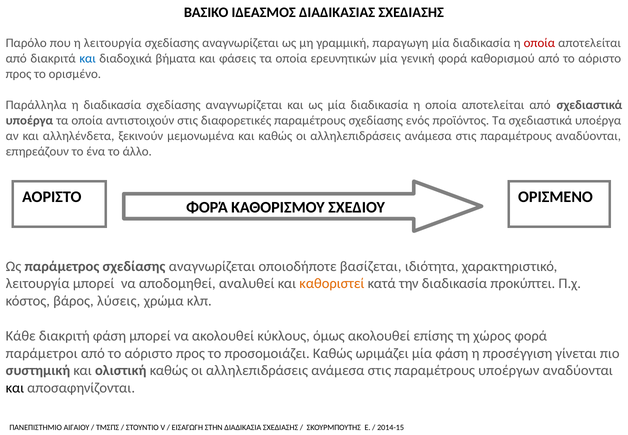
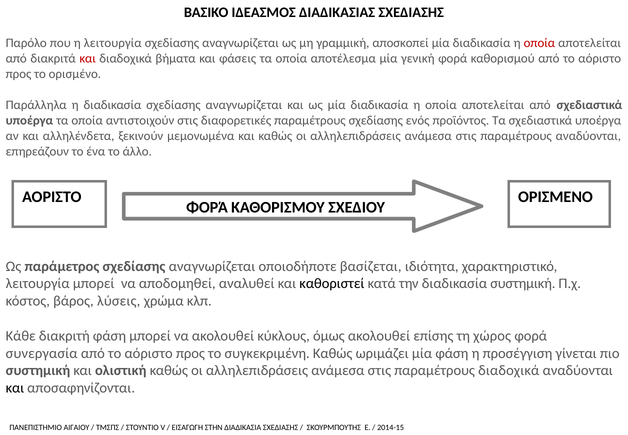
παραγωγη: παραγωγη -> αποσκοπεί
και at (88, 59) colour: blue -> red
ερευνητικών: ερευνητικών -> αποτέλεσμα
καθοριστεί colour: orange -> black
διαδικασία προκύπτει: προκύπτει -> συστημική
παράμετροι: παράμετροι -> συνεργασία
προσομοιάζει: προσομοιάζει -> συγκεκριμένη
παραμέτρους υποέργων: υποέργων -> διαδοχικά
